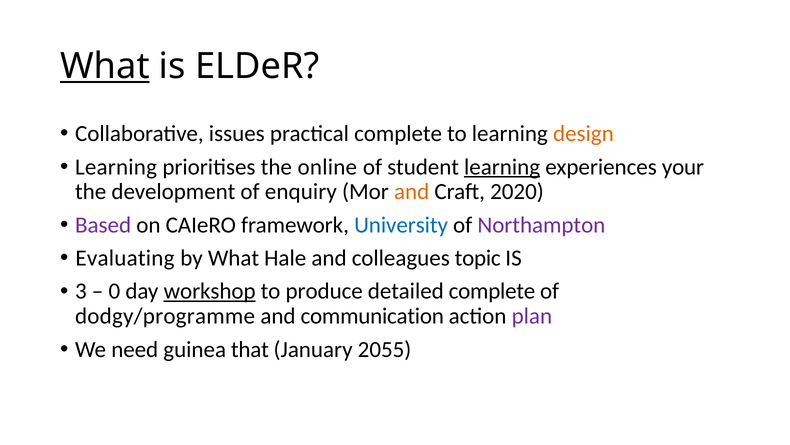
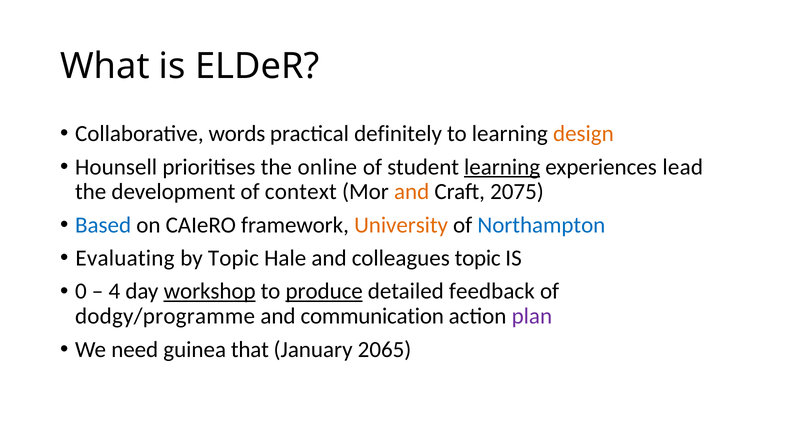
What at (105, 66) underline: present -> none
issues: issues -> words
practical complete: complete -> definitely
Learning at (116, 167): Learning -> Hounsell
your: your -> lead
enquiry: enquiry -> context
2020: 2020 -> 2075
Based colour: purple -> blue
University colour: blue -> orange
Northampton colour: purple -> blue
by What: What -> Topic
3: 3 -> 0
0: 0 -> 4
produce underline: none -> present
detailed complete: complete -> feedback
2055: 2055 -> 2065
